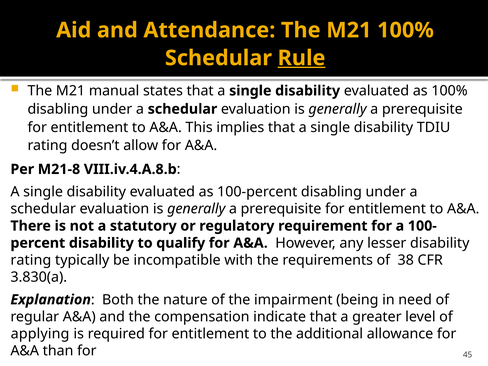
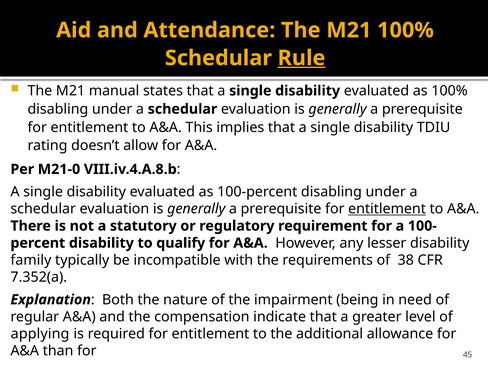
M21-8: M21-8 -> M21-0
entitlement at (387, 209) underline: none -> present
rating at (31, 260): rating -> family
3.830(a: 3.830(a -> 7.352(a
